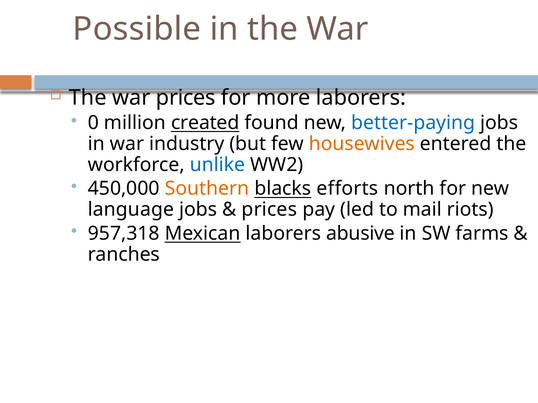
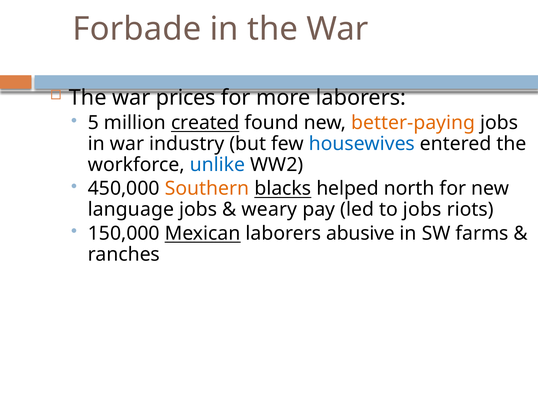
Possible: Possible -> Forbade
0: 0 -> 5
better-paying colour: blue -> orange
housewives colour: orange -> blue
efforts: efforts -> helped
prices at (269, 210): prices -> weary
to mail: mail -> jobs
957,318: 957,318 -> 150,000
